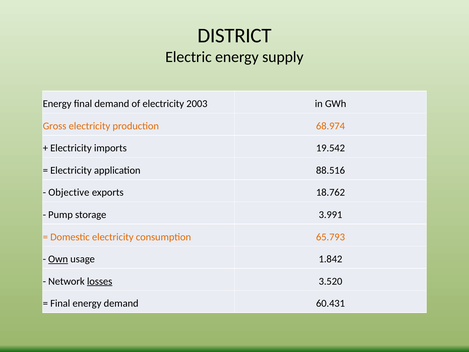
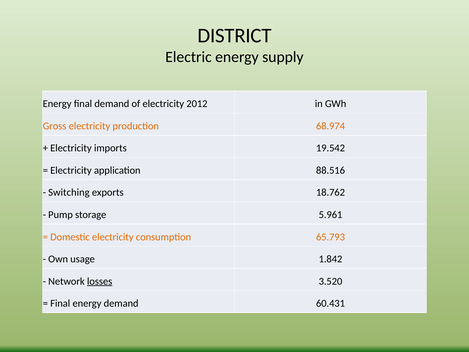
2003: 2003 -> 2012
Objective: Objective -> Switching
3.991: 3.991 -> 5.961
Own underline: present -> none
